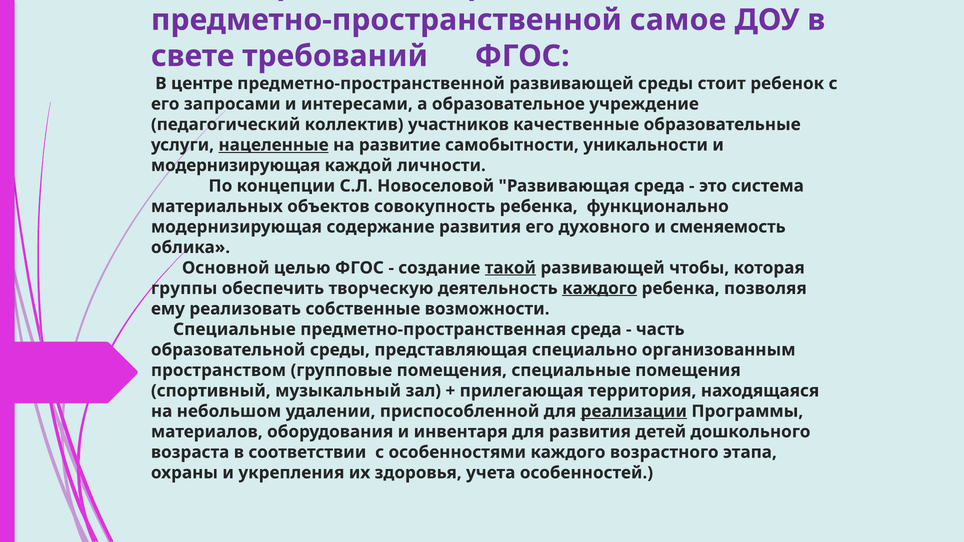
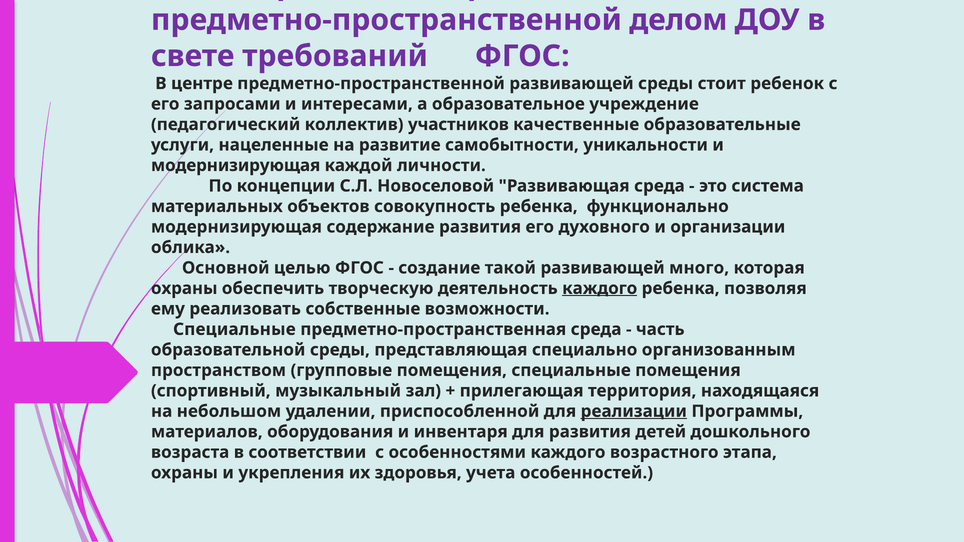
самое: самое -> делом
нацеленные underline: present -> none
сменяемость: сменяемость -> организации
такой underline: present -> none
чтобы: чтобы -> много
группы at (184, 288): группы -> охраны
